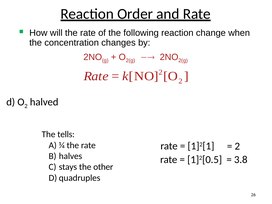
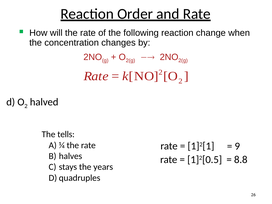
2 at (237, 146): 2 -> 9
3.8: 3.8 -> 8.8
other: other -> years
